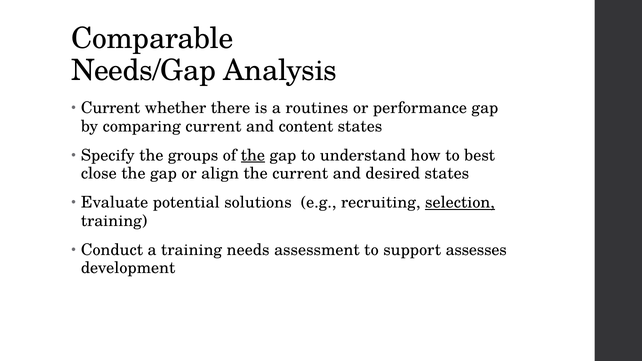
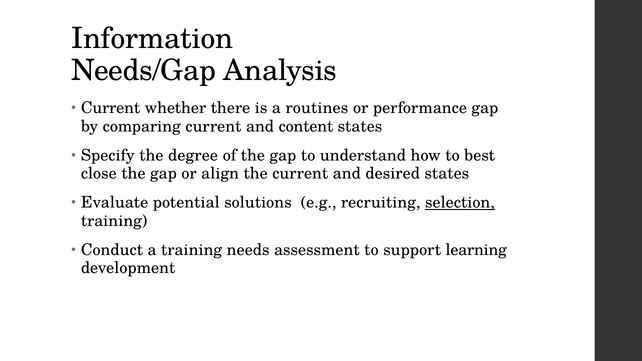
Comparable: Comparable -> Information
groups: groups -> degree
the at (253, 155) underline: present -> none
assesses: assesses -> learning
